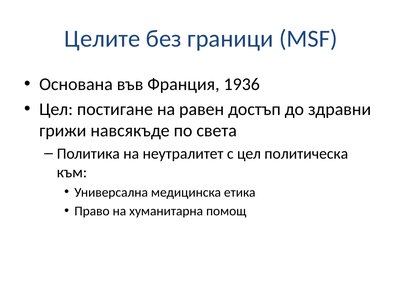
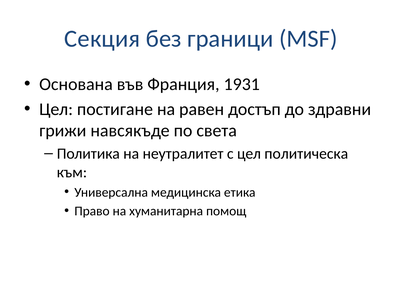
Целите: Целите -> Секция
1936: 1936 -> 1931
